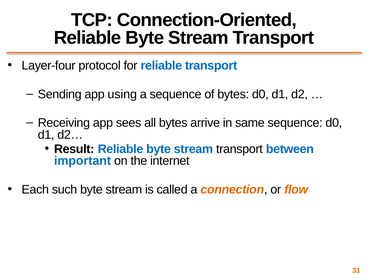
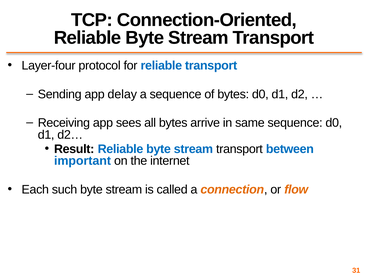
using: using -> delay
